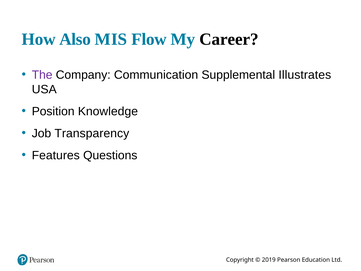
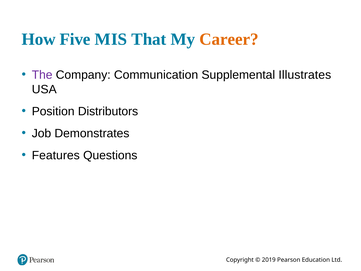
Also: Also -> Five
Flow: Flow -> That
Career colour: black -> orange
Knowledge: Knowledge -> Distributors
Transparency: Transparency -> Demonstrates
